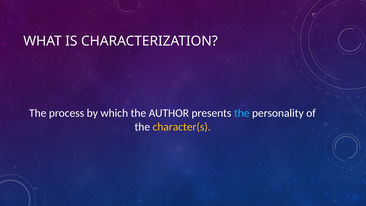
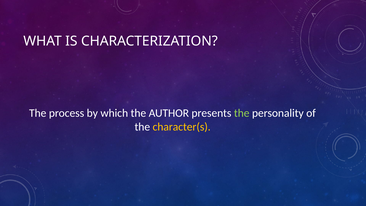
the at (242, 113) colour: light blue -> light green
